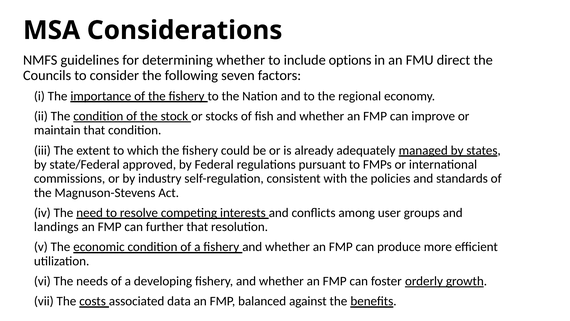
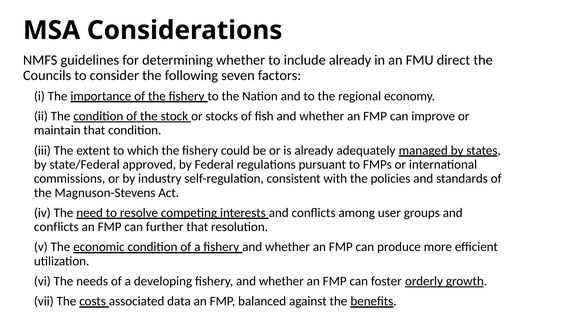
include options: options -> already
landings at (56, 227): landings -> conflicts
